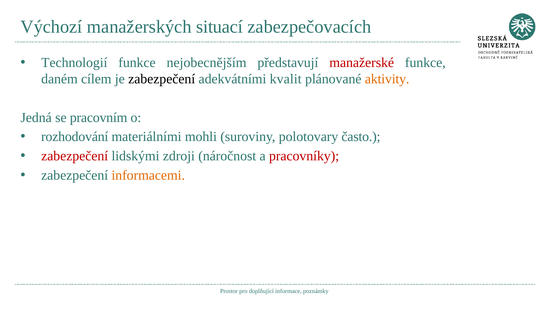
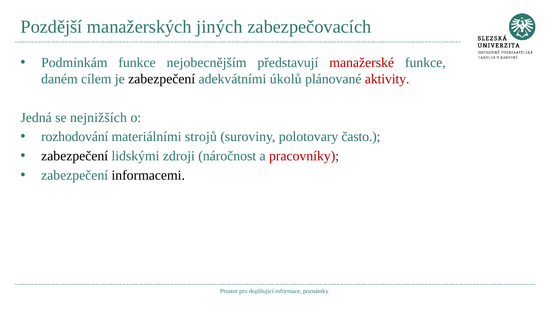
Výchozí: Výchozí -> Pozdější
situací: situací -> jiných
Technologií: Technologií -> Podmínkám
kvalit: kvalit -> úkolů
aktivity colour: orange -> red
pracovním: pracovním -> nejnižších
mohli: mohli -> strojů
zabezpečení at (75, 156) colour: red -> black
informacemi colour: orange -> black
